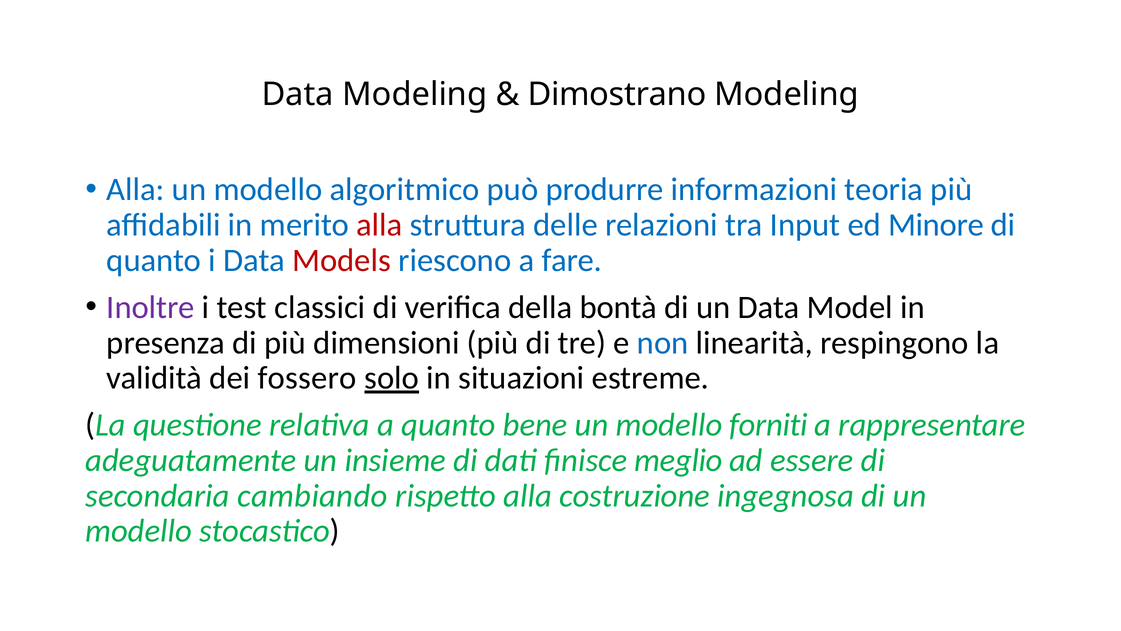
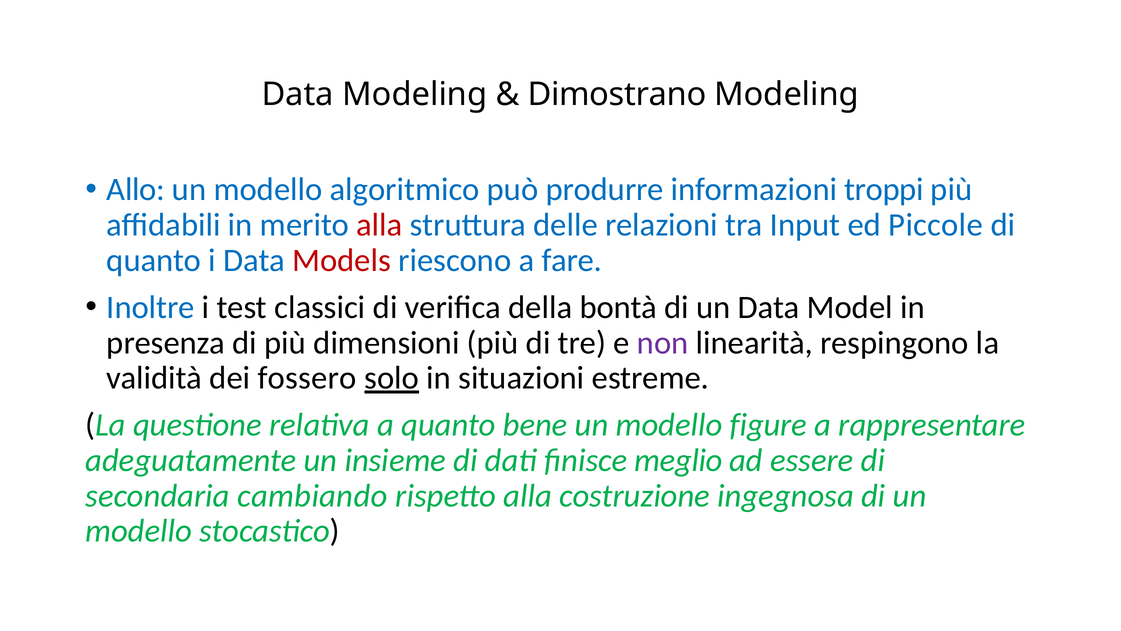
Alla at (136, 190): Alla -> Allo
teoria: teoria -> troppi
Minore: Minore -> Piccole
Inoltre colour: purple -> blue
non colour: blue -> purple
forniti: forniti -> figure
